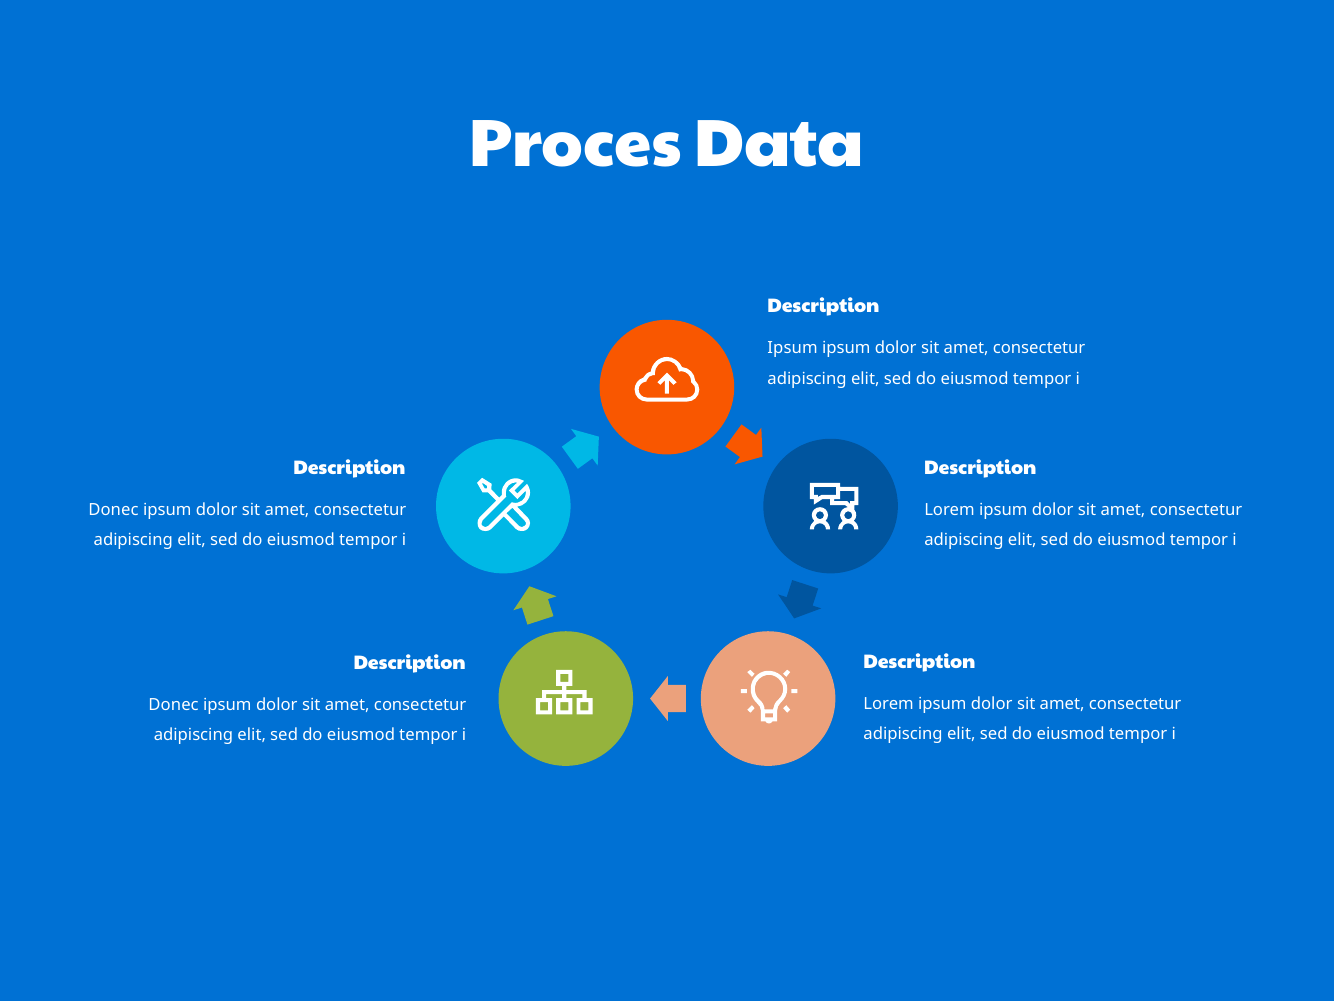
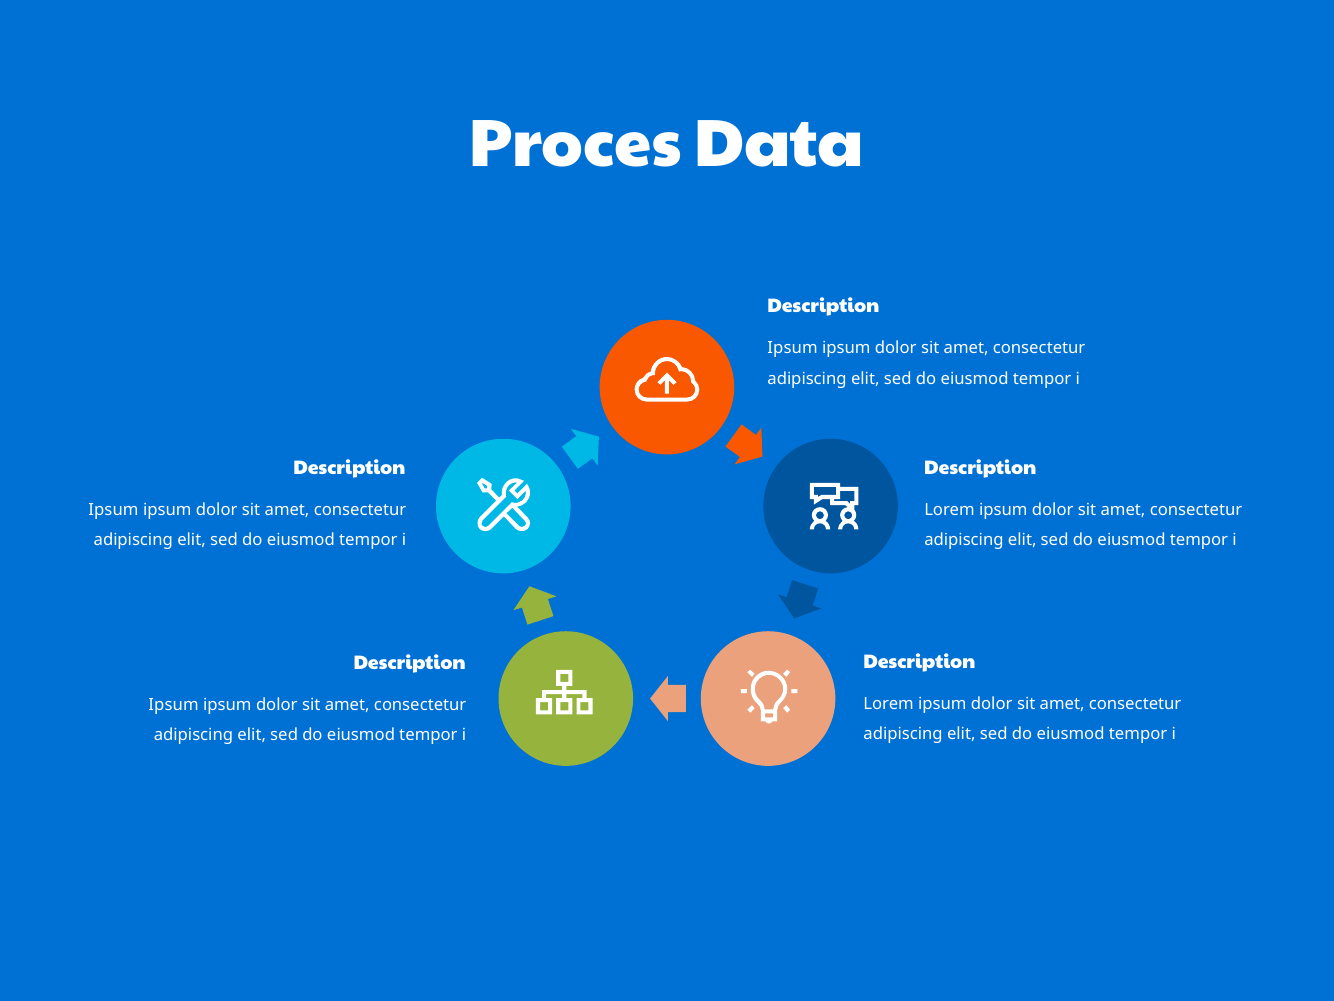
Donec at (113, 510): Donec -> Ipsum
Donec at (174, 705): Donec -> Ipsum
